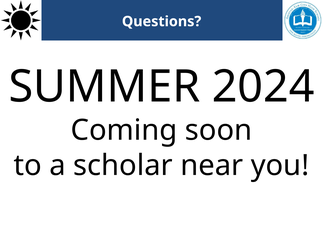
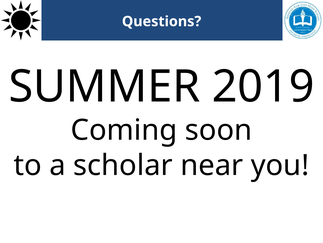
2024: 2024 -> 2019
